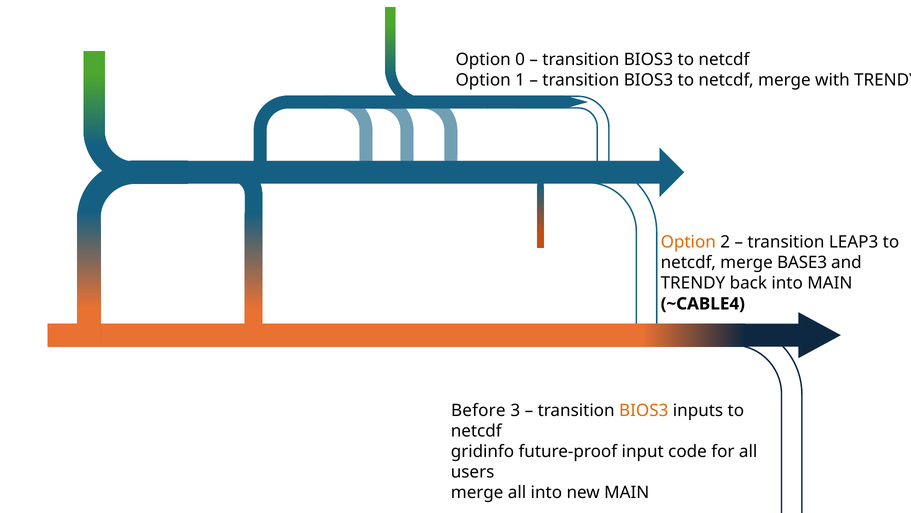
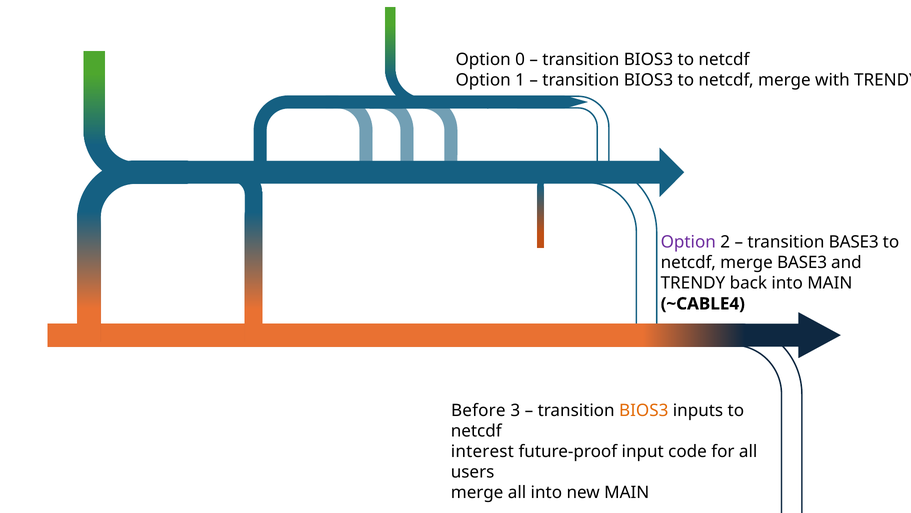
Option at (688, 242) colour: orange -> purple
transition LEAP3: LEAP3 -> BASE3
gridinfo: gridinfo -> interest
